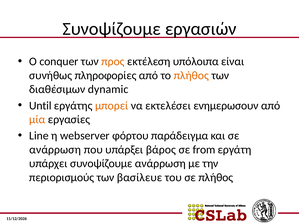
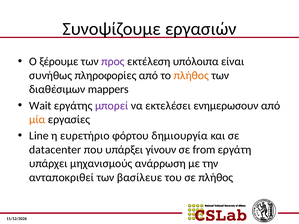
conquer: conquer -> ξέρουμε
προς colour: orange -> purple
dynamic: dynamic -> mappers
Until: Until -> Wait
μπορεί colour: orange -> purple
webserver: webserver -> ευρετήριο
παράδειγμα: παράδειγμα -> δημιουργία
ανάρρωση at (55, 150): ανάρρωση -> datacenter
βάρος: βάρος -> γίνουν
υπάρχει συνοψίζουμε: συνοψίζουμε -> μηχανισμούς
περιορισμούς: περιορισμούς -> ανταποκριθεί
